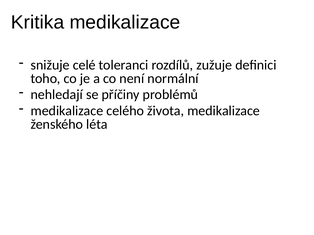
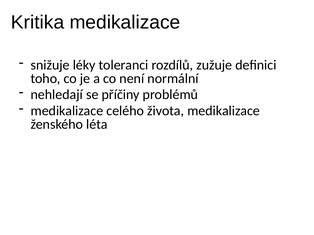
celé: celé -> léky
